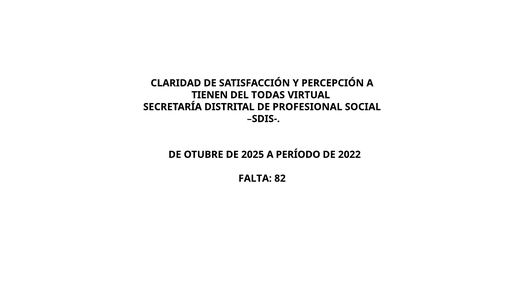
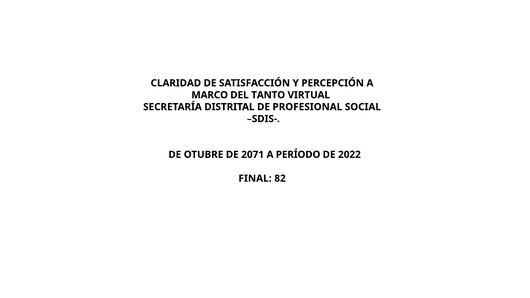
TIENEN: TIENEN -> MARCO
TODAS: TODAS -> TANTO
2025: 2025 -> 2071
FALTA: FALTA -> FINAL
